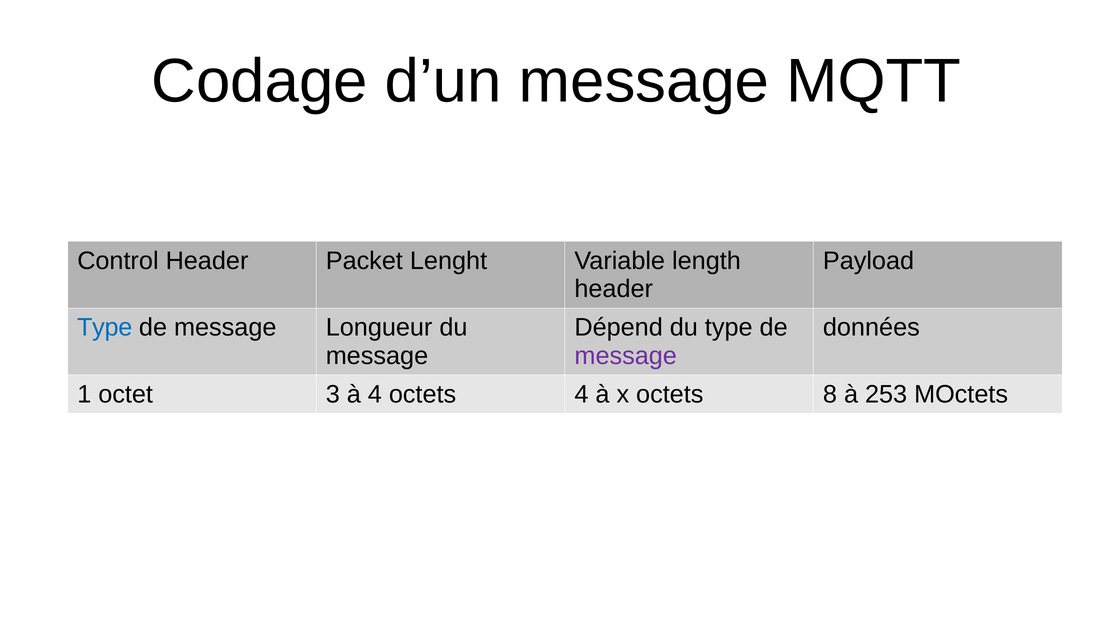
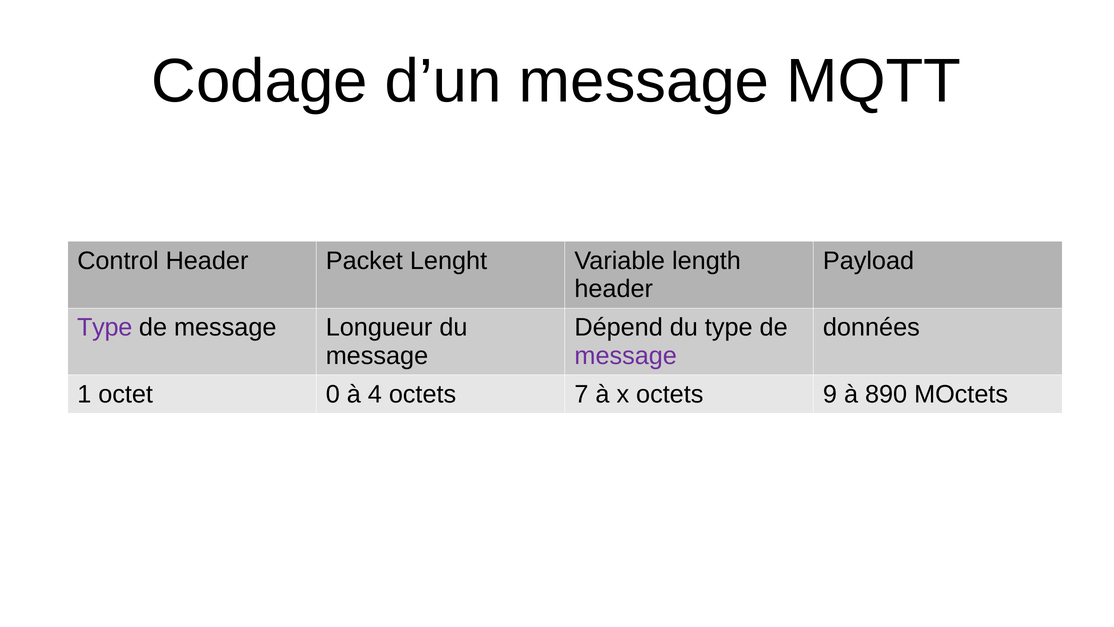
Type at (105, 327) colour: blue -> purple
3: 3 -> 0
octets 4: 4 -> 7
8: 8 -> 9
253: 253 -> 890
